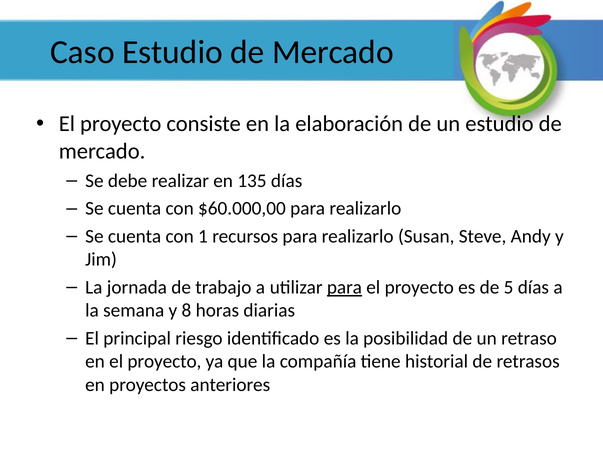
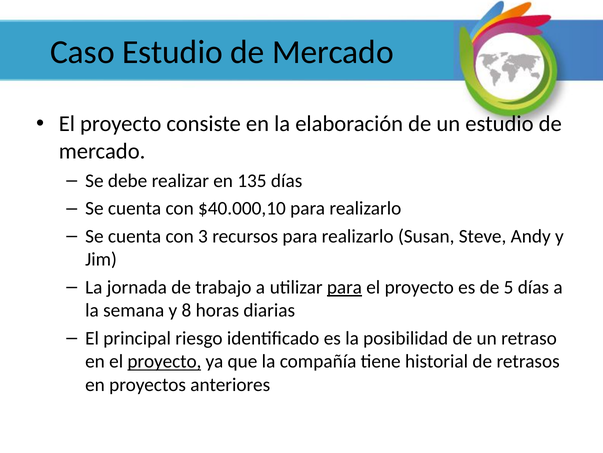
$60.000,00: $60.000,00 -> $40.000,10
1: 1 -> 3
proyecto at (164, 361) underline: none -> present
